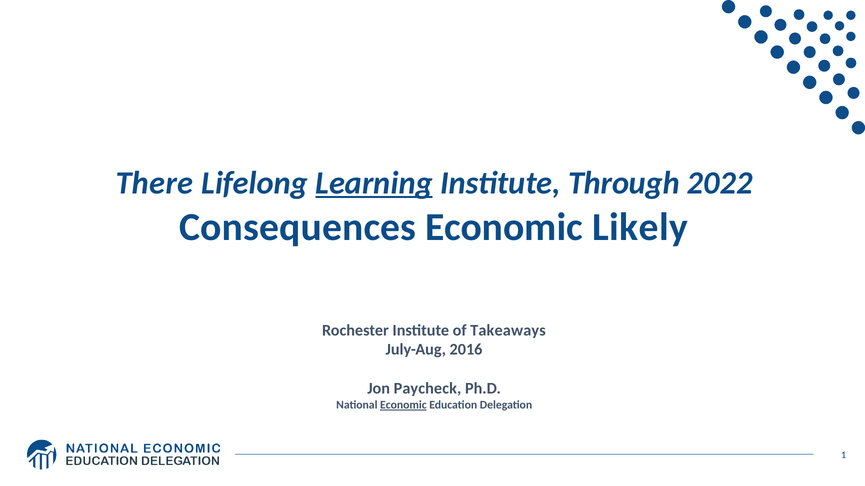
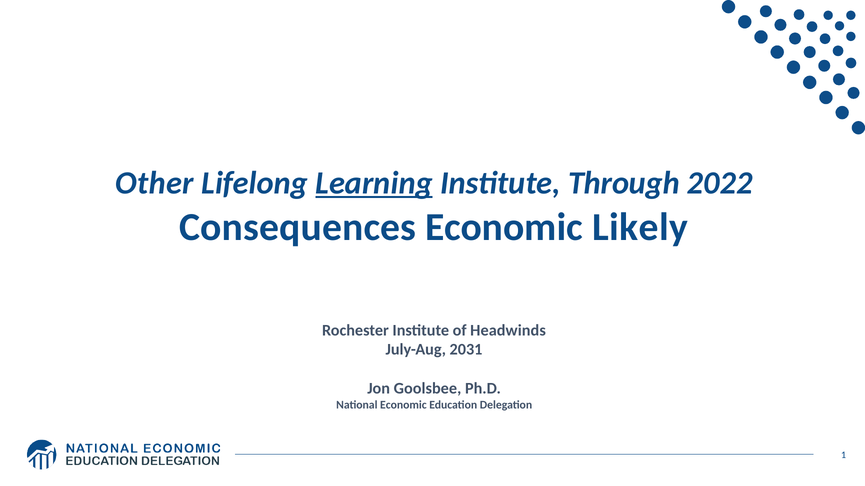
There: There -> Other
Takeaways: Takeaways -> Headwinds
2016: 2016 -> 2031
Paycheck: Paycheck -> Goolsbee
Economic at (403, 405) underline: present -> none
